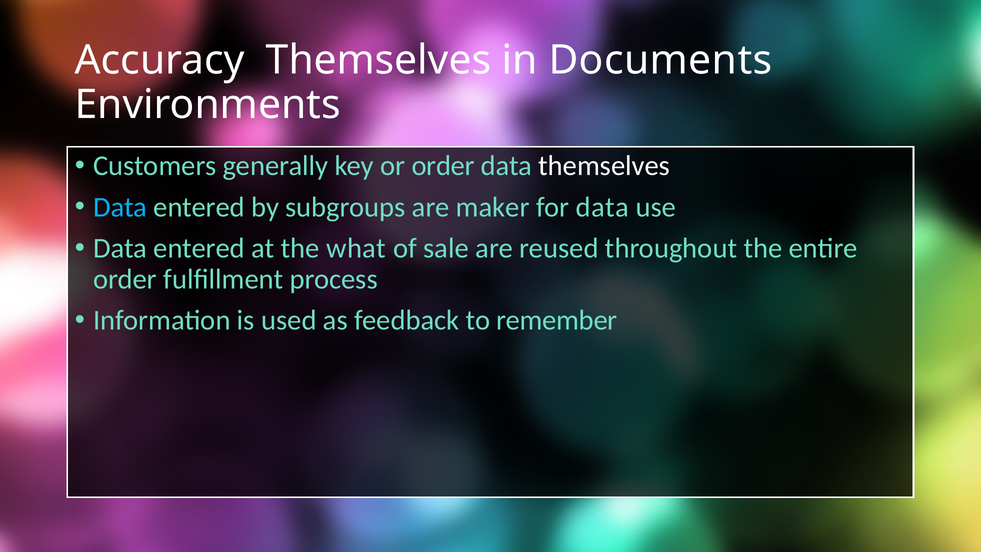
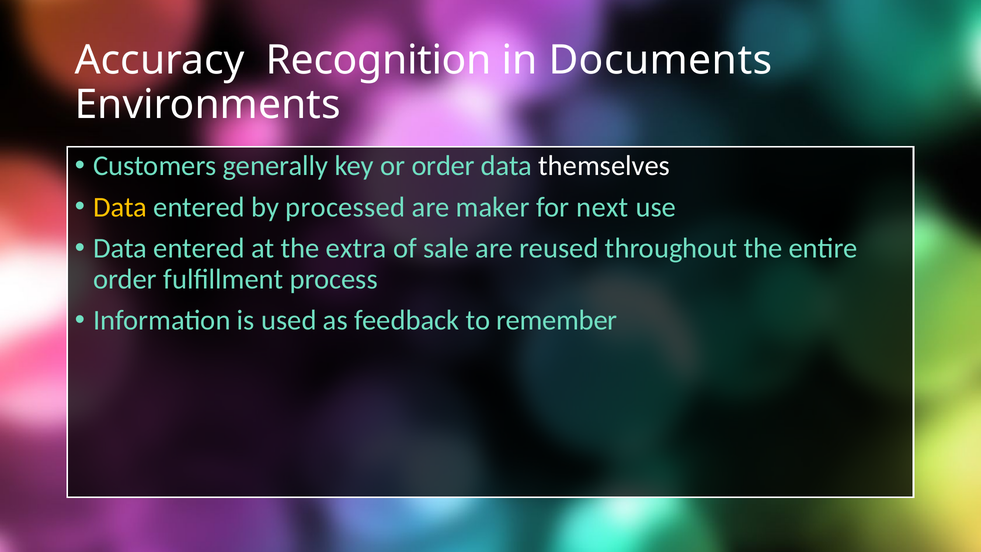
Accuracy Themselves: Themselves -> Recognition
Data at (120, 207) colour: light blue -> yellow
subgroups: subgroups -> processed
for data: data -> next
what: what -> extra
